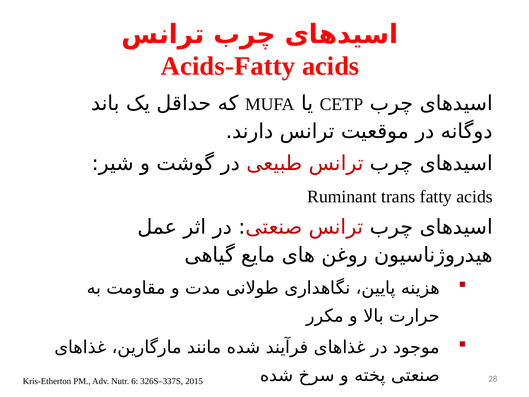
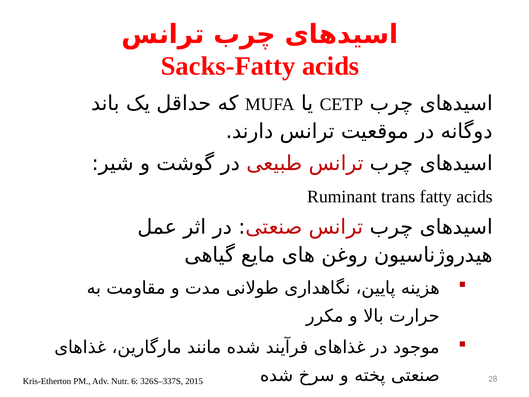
Acids-Fatty: Acids-Fatty -> Sacks-Fatty
